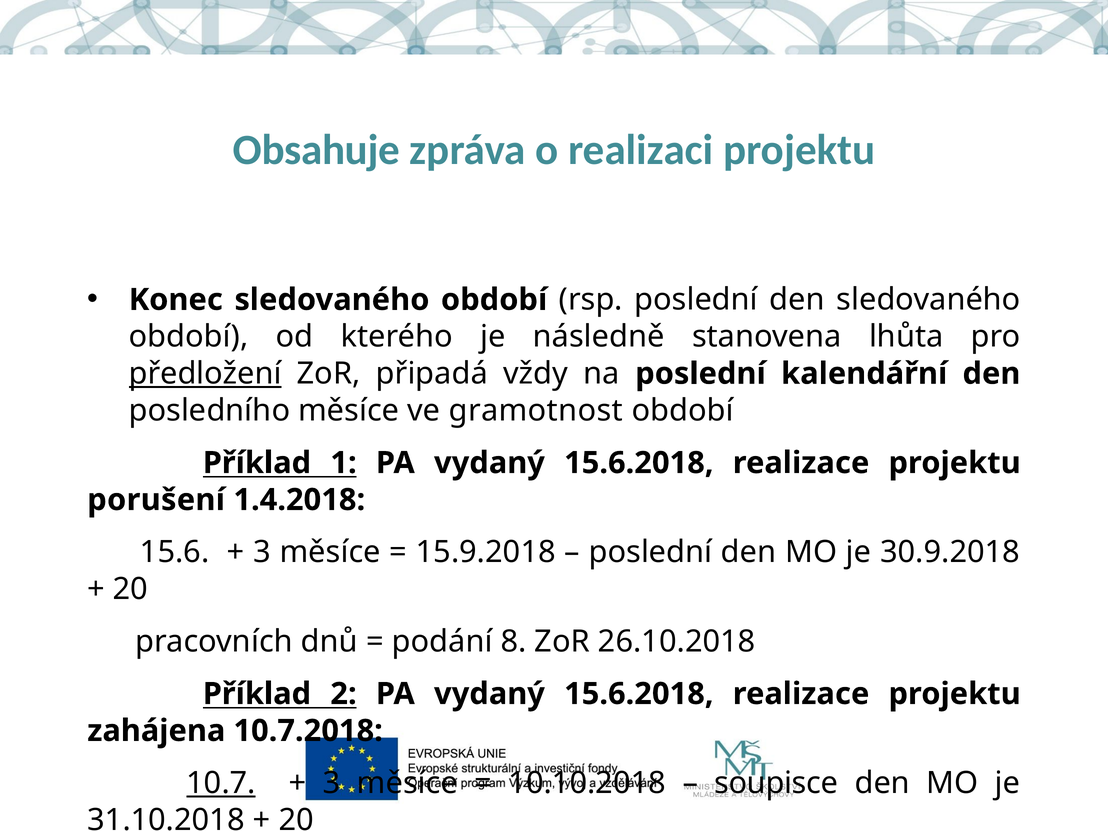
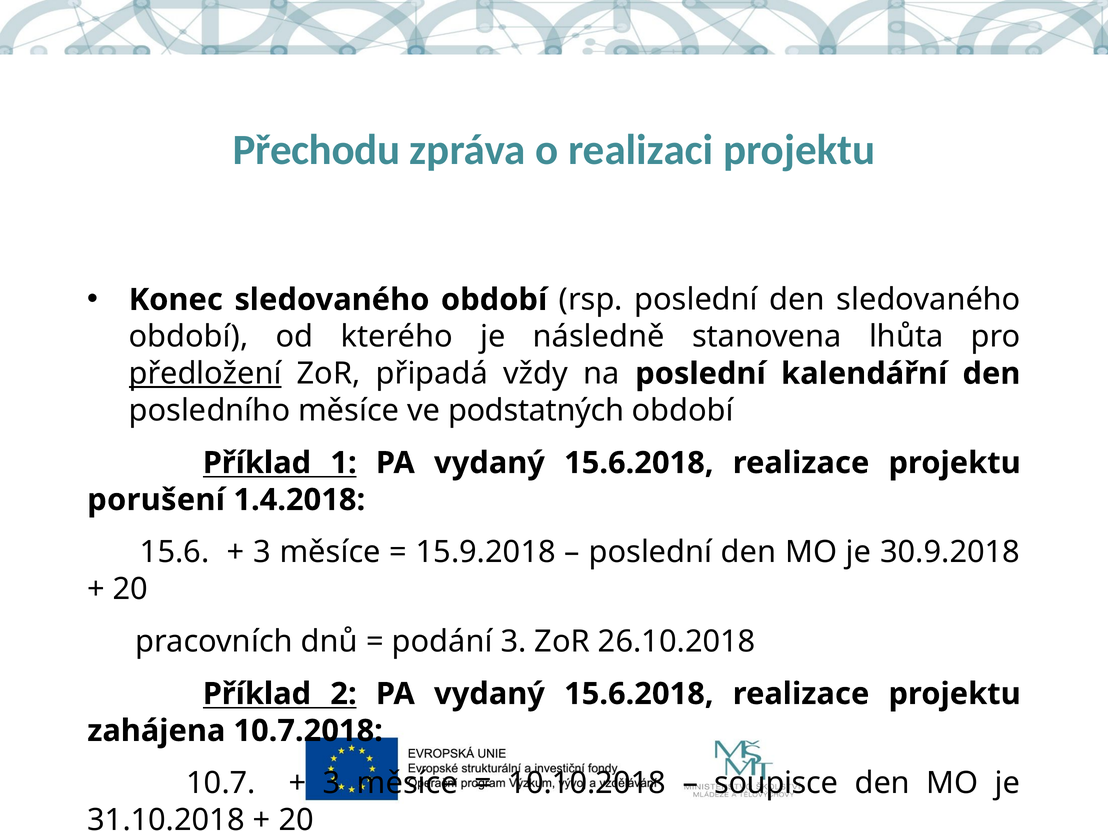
Obsahuje: Obsahuje -> Přechodu
gramotnost: gramotnost -> podstatných
podání 8: 8 -> 3
10.7 underline: present -> none
